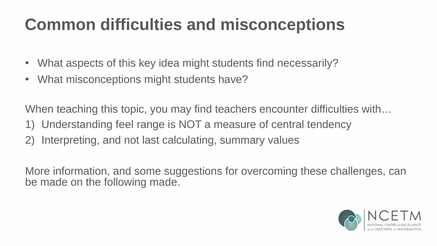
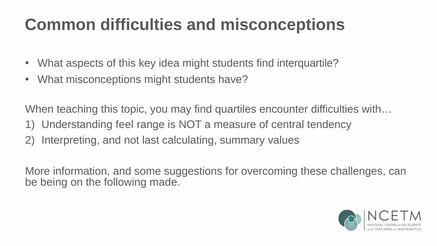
necessarily: necessarily -> interquartile
teachers: teachers -> quartiles
be made: made -> being
